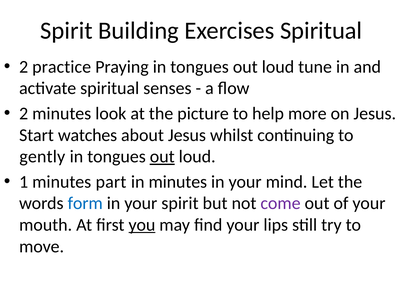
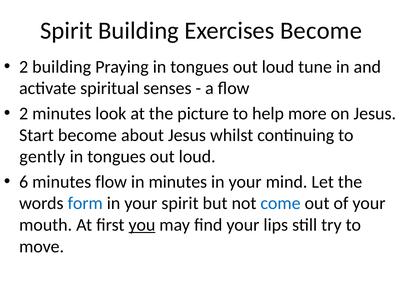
Exercises Spiritual: Spiritual -> Become
2 practice: practice -> building
Start watches: watches -> become
out at (162, 156) underline: present -> none
1: 1 -> 6
minutes part: part -> flow
come colour: purple -> blue
